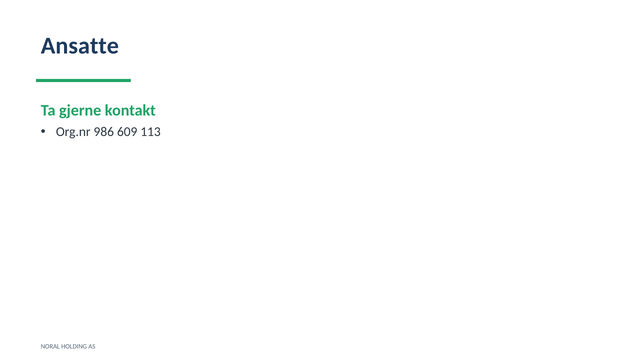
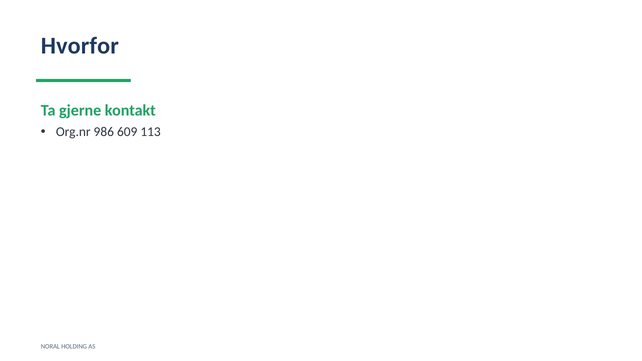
Ansatte: Ansatte -> Hvorfor
